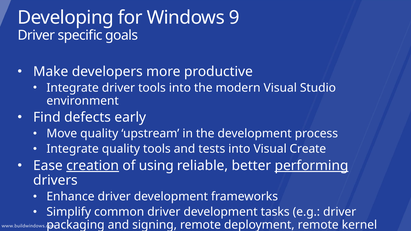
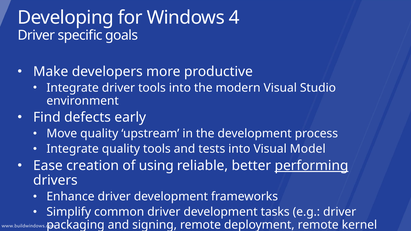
9: 9 -> 4
Create: Create -> Model
creation underline: present -> none
